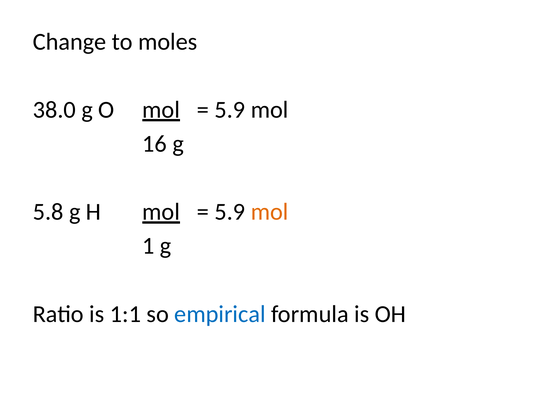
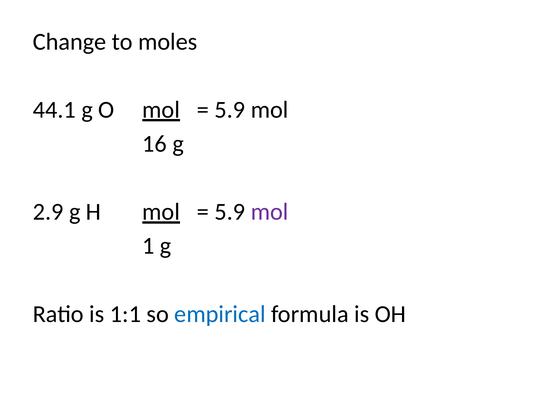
38.0: 38.0 -> 44.1
5.8: 5.8 -> 2.9
mol at (270, 212) colour: orange -> purple
